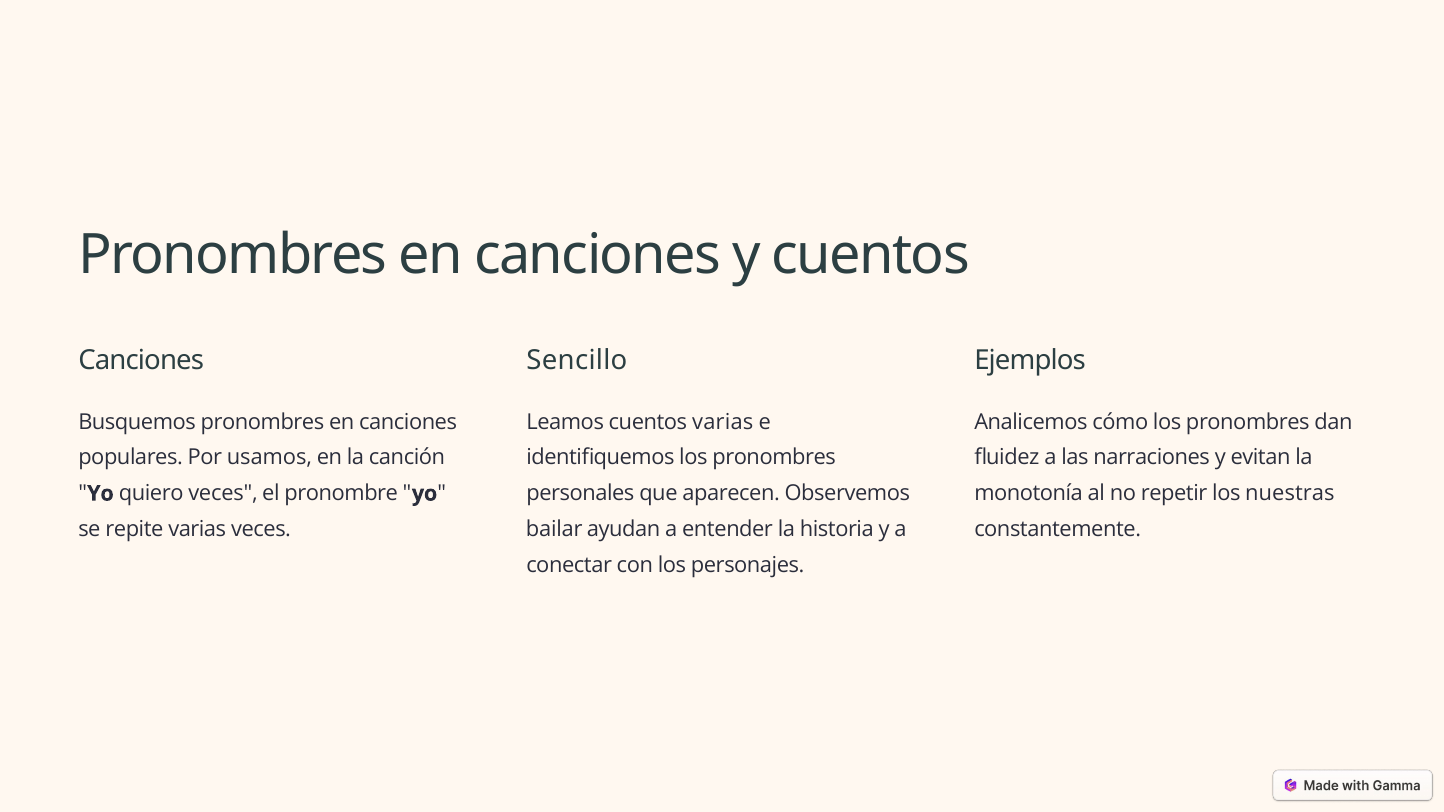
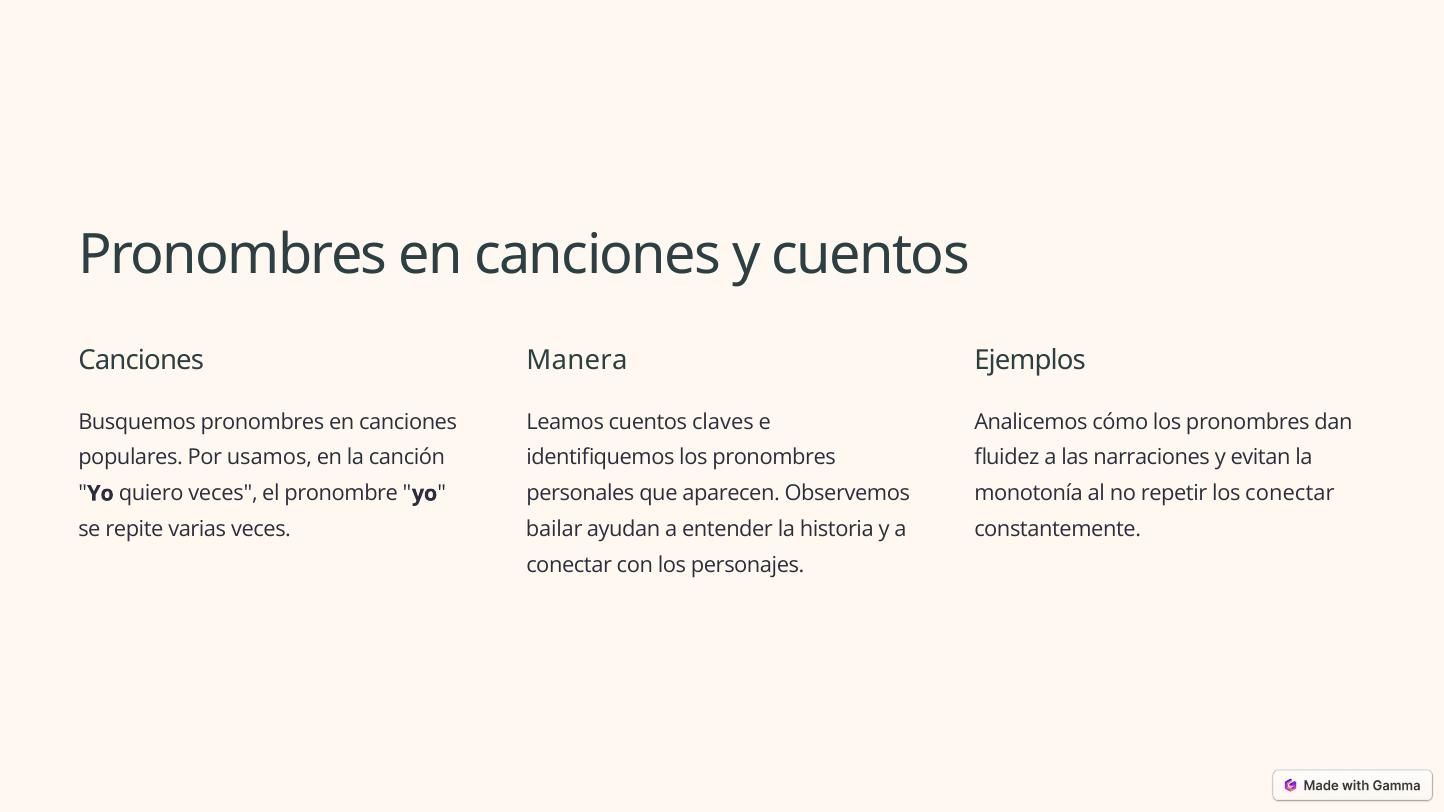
Sencillo: Sencillo -> Manera
cuentos varias: varias -> claves
los nuestras: nuestras -> conectar
